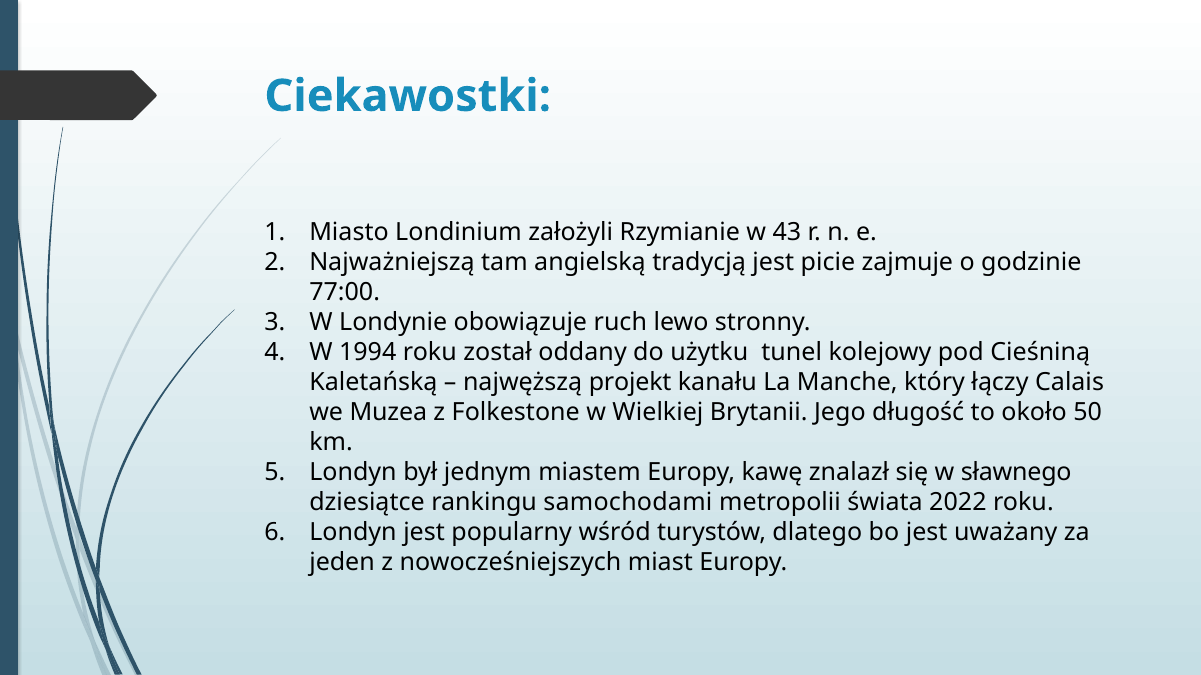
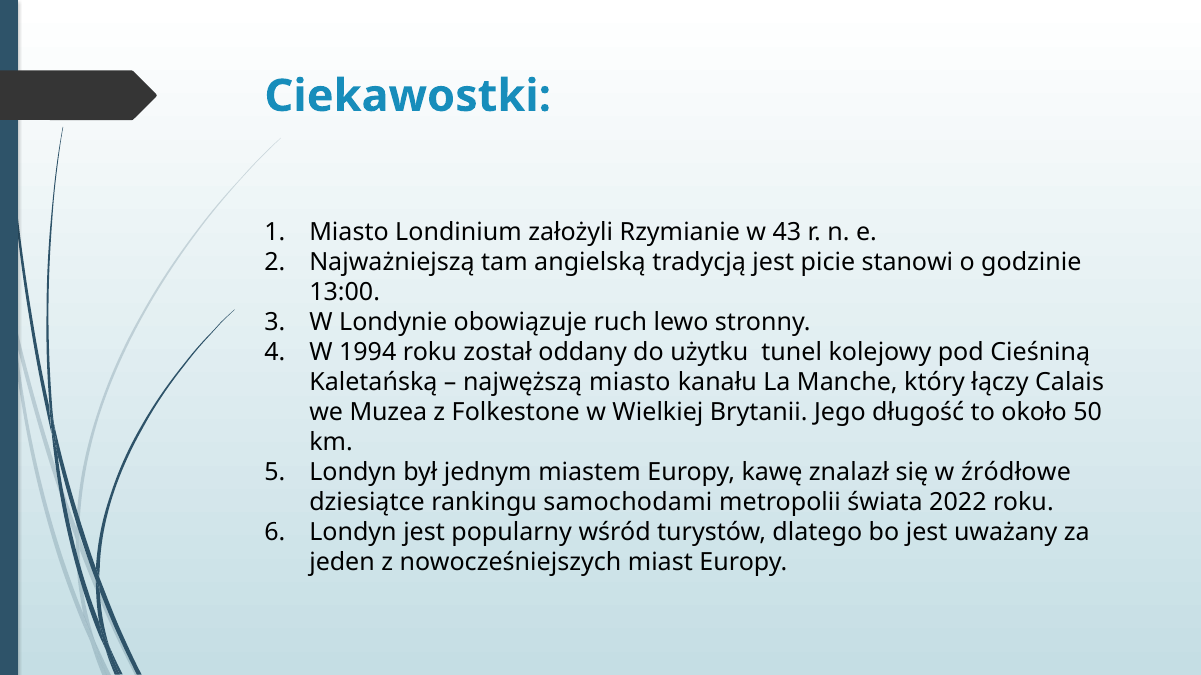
zajmuje: zajmuje -> stanowi
77:00: 77:00 -> 13:00
najwęższą projekt: projekt -> miasto
sławnego: sławnego -> źródłowe
